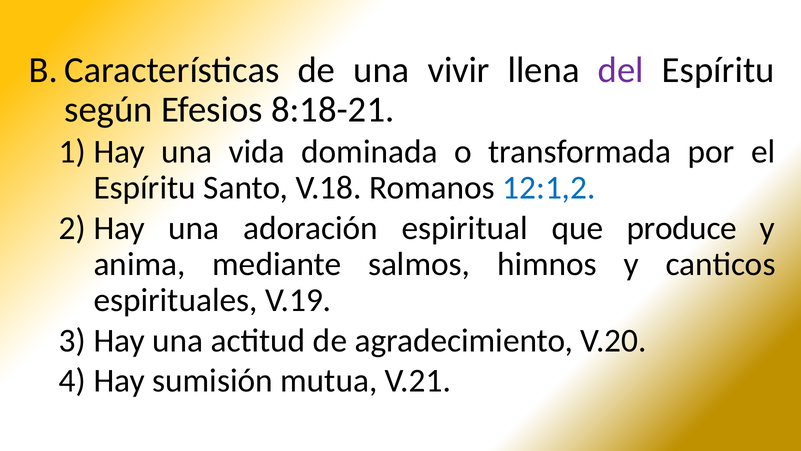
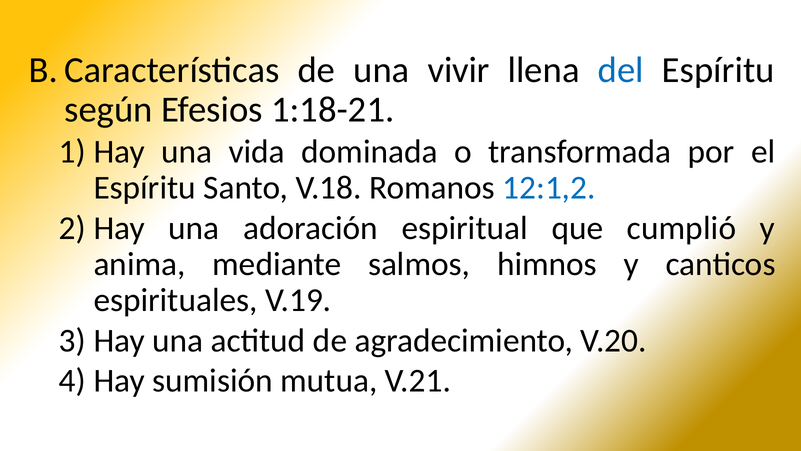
del colour: purple -> blue
8:18-21: 8:18-21 -> 1:18-21
produce: produce -> cumplió
